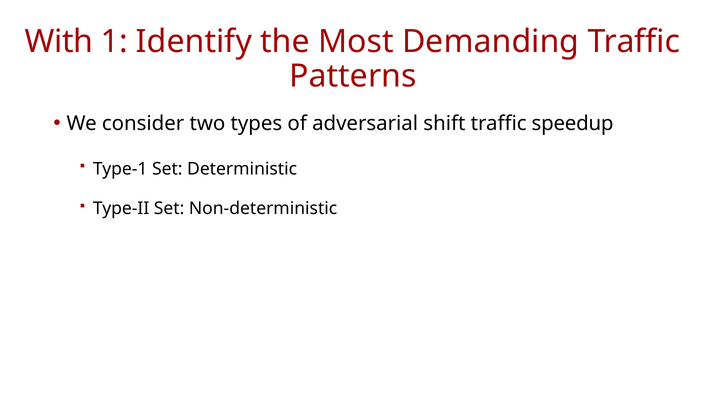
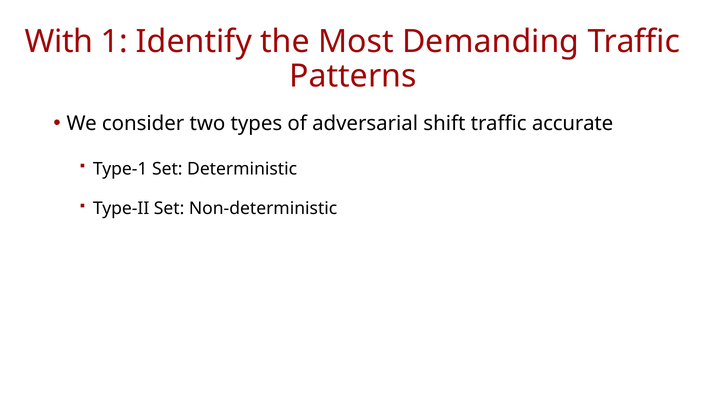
speedup: speedup -> accurate
